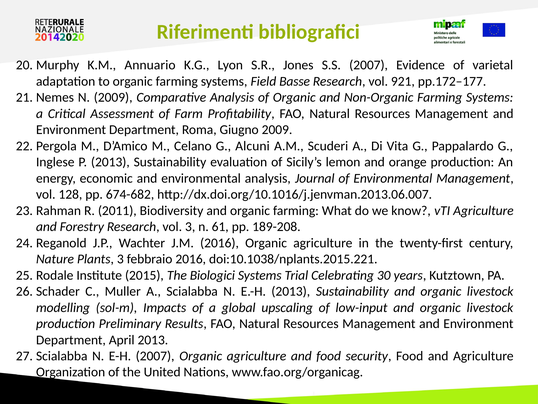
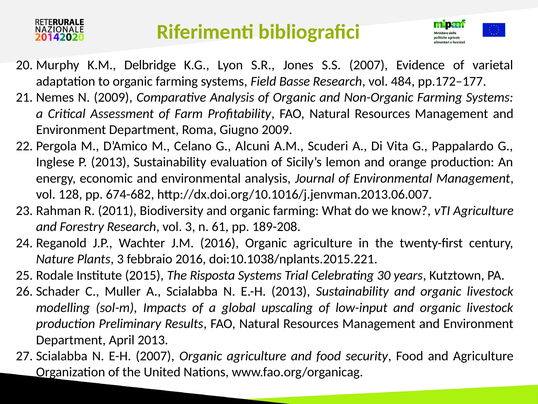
Annuario: Annuario -> Delbridge
921: 921 -> 484
Biologici: Biologici -> Risposta
